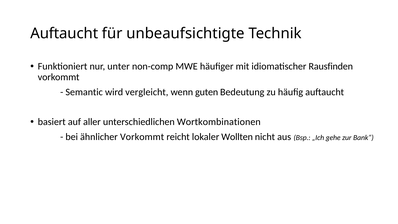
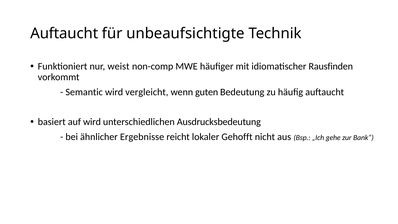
unter: unter -> weist
auf aller: aller -> wird
Wortkombinationen: Wortkombinationen -> Ausdrucksbedeutung
ähnlicher Vorkommt: Vorkommt -> Ergebnisse
Wollten: Wollten -> Gehofft
